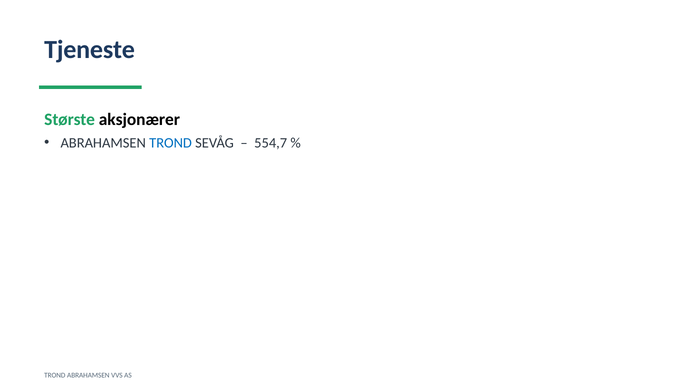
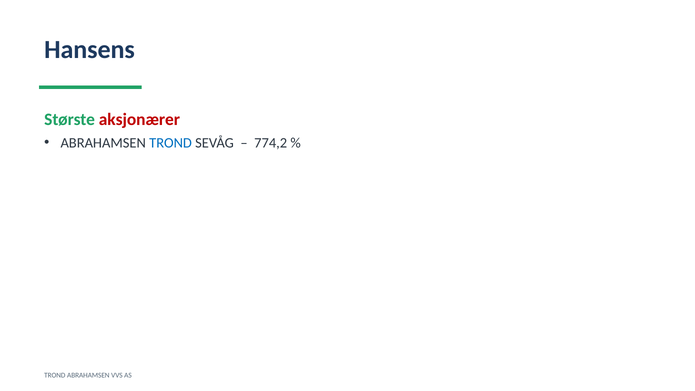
Tjeneste: Tjeneste -> Hansens
aksjonærer colour: black -> red
554,7: 554,7 -> 774,2
